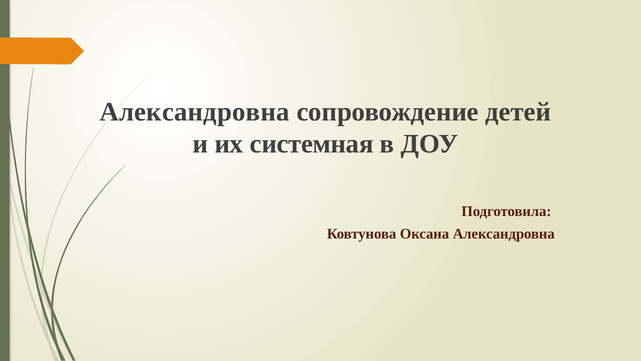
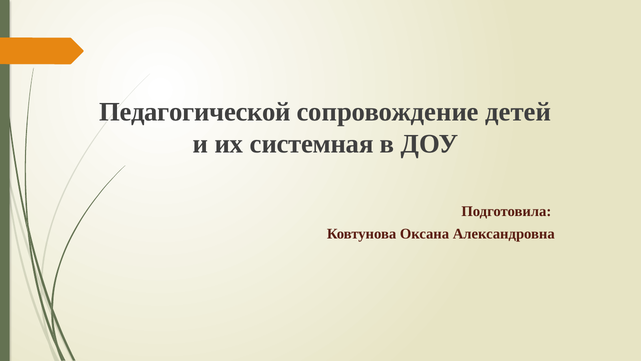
Александровна at (195, 112): Александровна -> Педагогической
